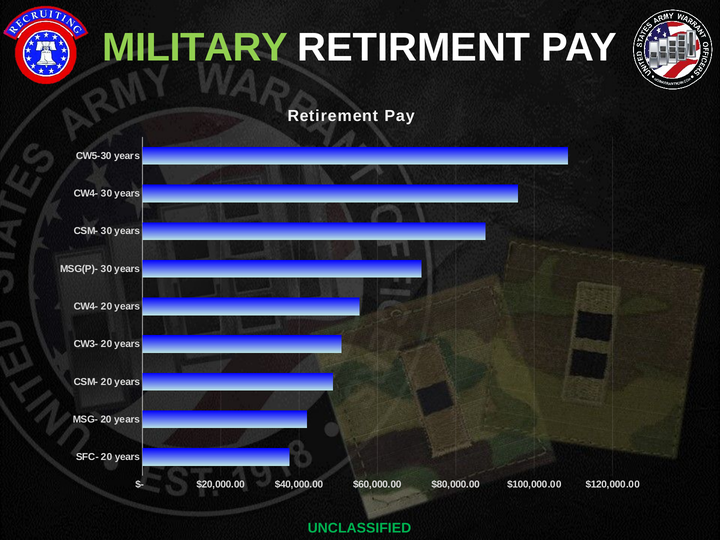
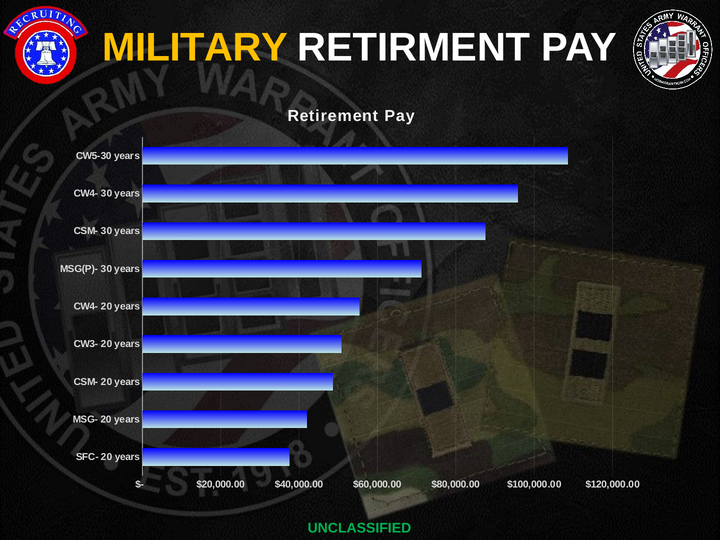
MILITARY colour: light green -> yellow
